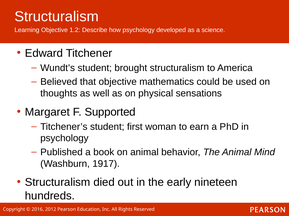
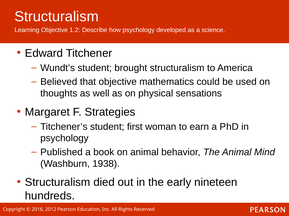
Supported: Supported -> Strategies
1917: 1917 -> 1938
